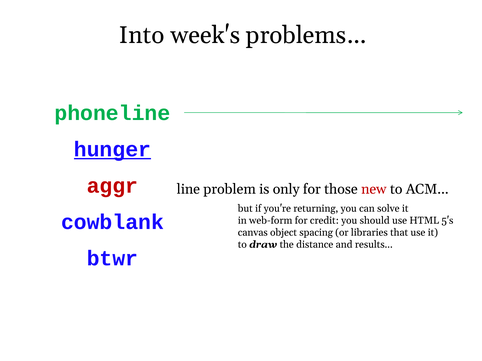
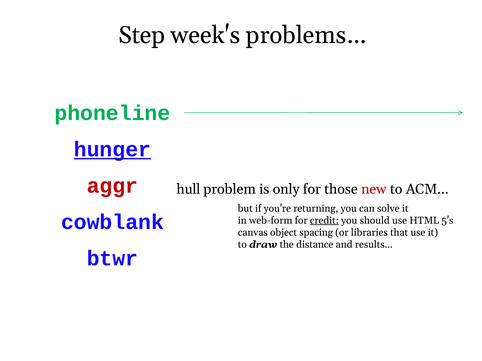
Into: Into -> Step
line: line -> hull
credit underline: none -> present
